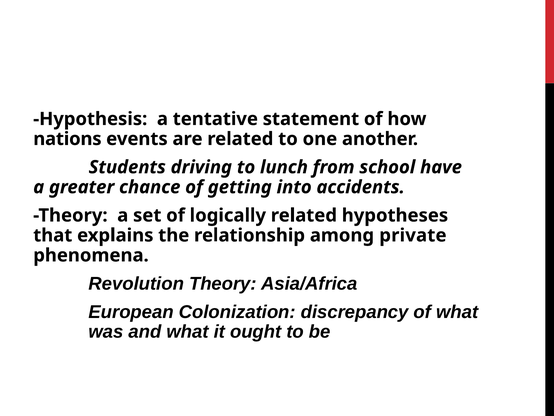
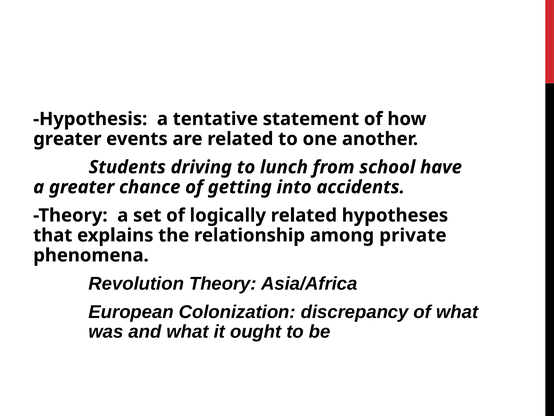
nations at (67, 139): nations -> greater
